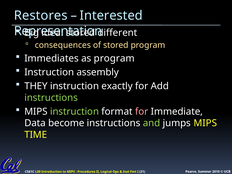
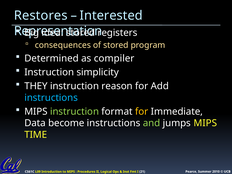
different: different -> registers
Immediates: Immediates -> Determined
as program: program -> compiler
assembly: assembly -> simplicity
exactly: exactly -> reason
instructions at (51, 98) colour: light green -> light blue
for at (142, 112) colour: pink -> yellow
